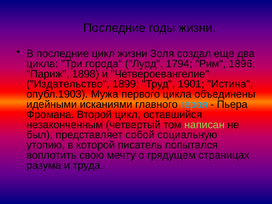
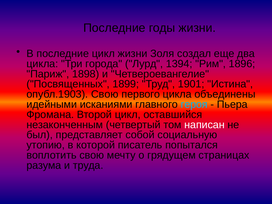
1794: 1794 -> 1394
Издательство: Издательство -> Посвященных
опубл.1903 Мужа: Мужа -> Свою
написан colour: light green -> white
